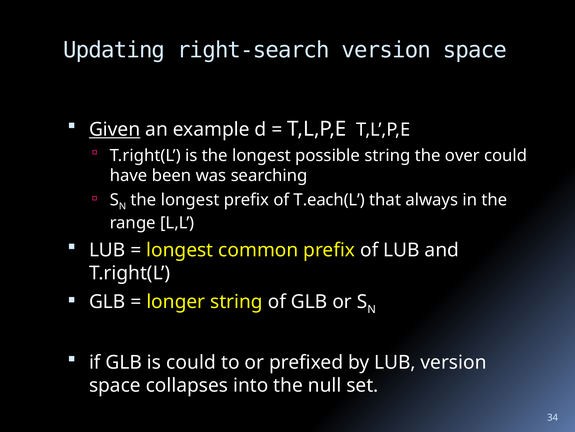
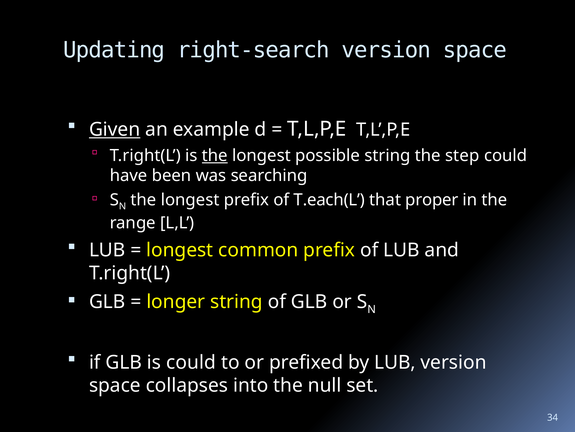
the at (215, 155) underline: none -> present
over: over -> step
always: always -> proper
